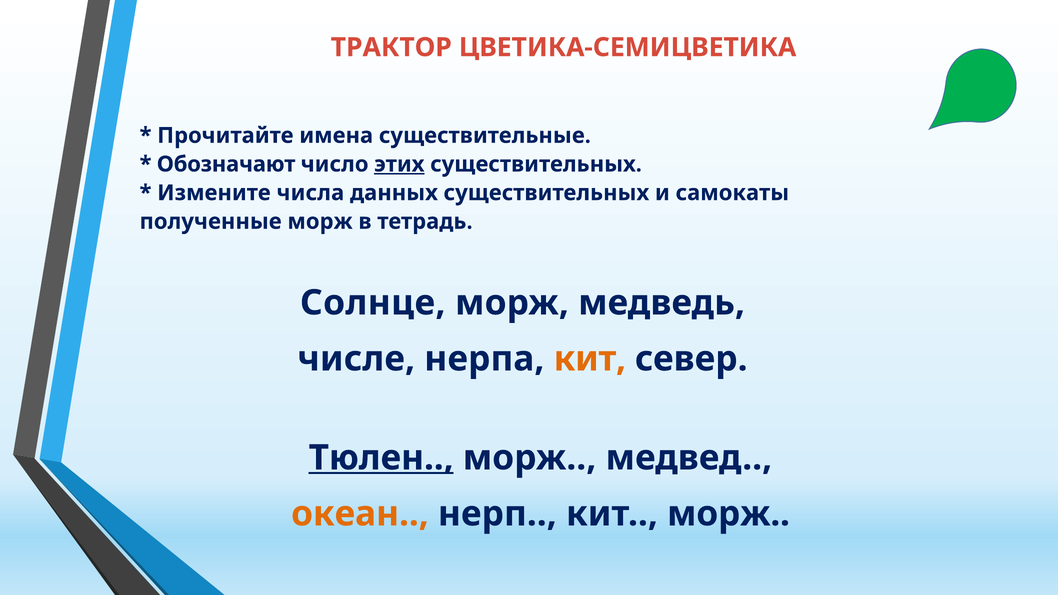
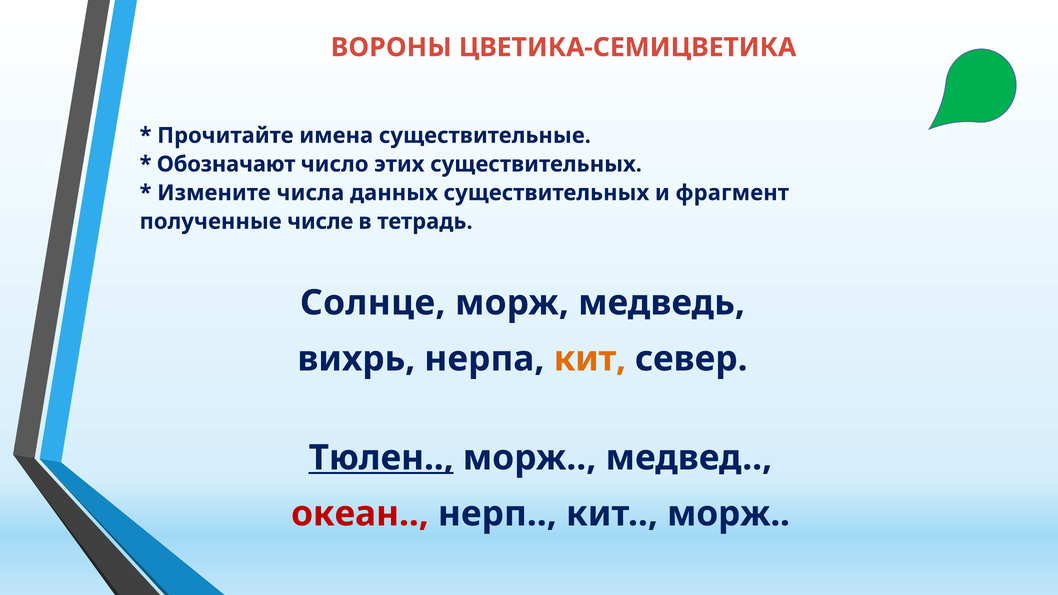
ТРАКТОР: ТРАКТОР -> ВОРОНЫ
этих underline: present -> none
самокаты: самокаты -> фрагмент
полученные морж: морж -> числе
числе: числе -> вихрь
океан colour: orange -> red
